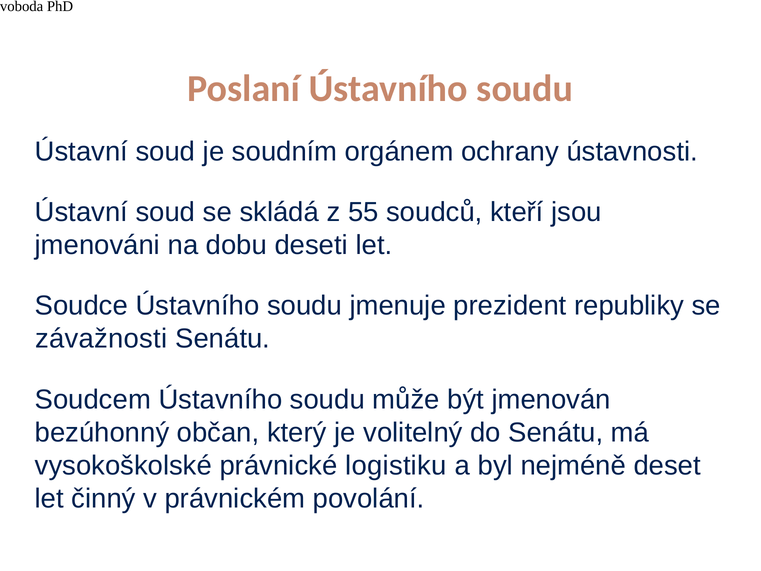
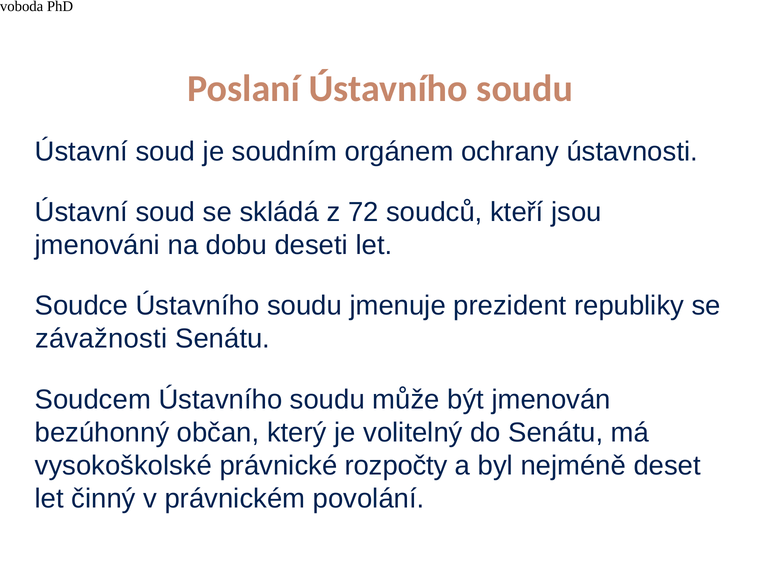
55: 55 -> 72
logistiku: logistiku -> rozpočty
